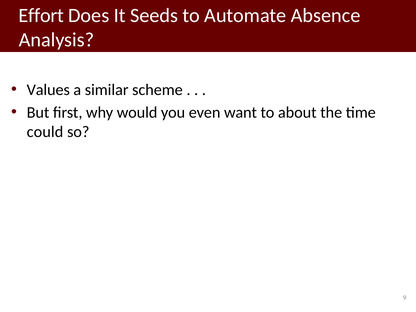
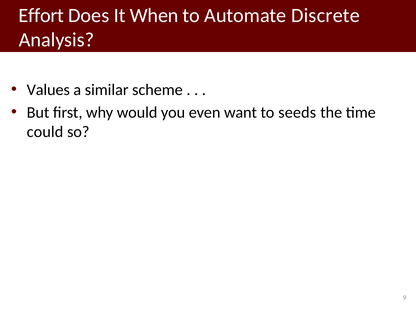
Seeds: Seeds -> When
Absence: Absence -> Discrete
about: about -> seeds
